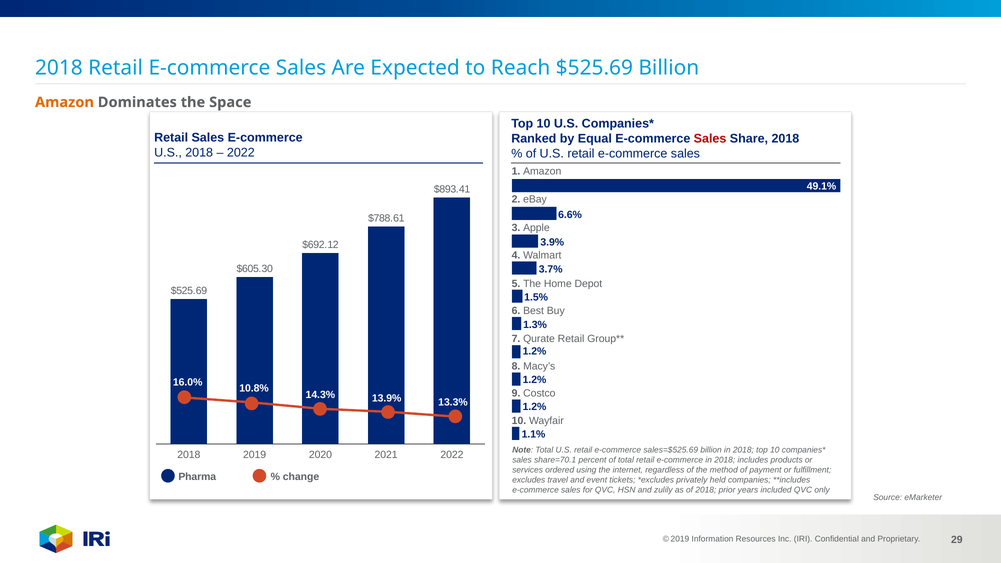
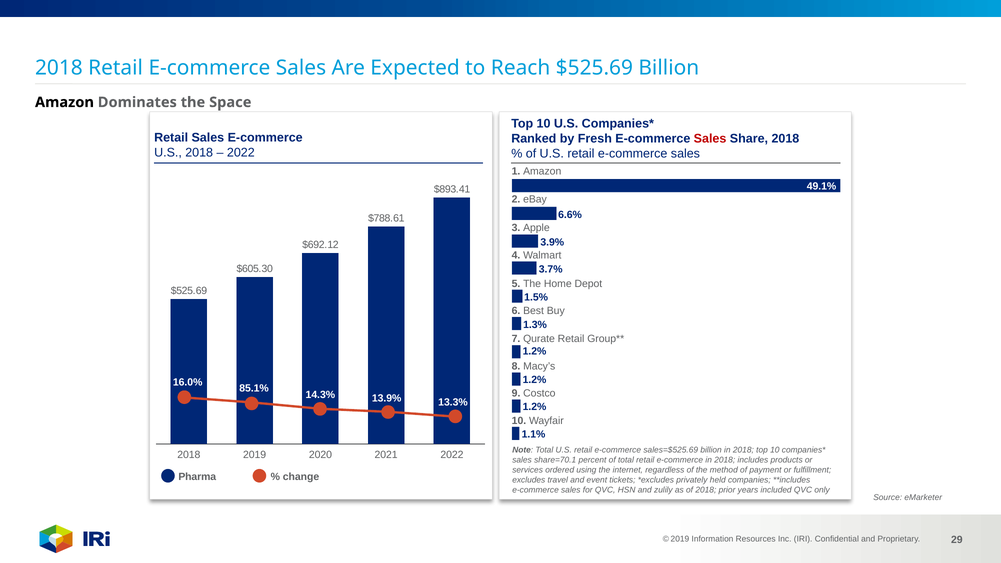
Amazon at (64, 102) colour: orange -> black
Equal: Equal -> Fresh
10.8%: 10.8% -> 85.1%
